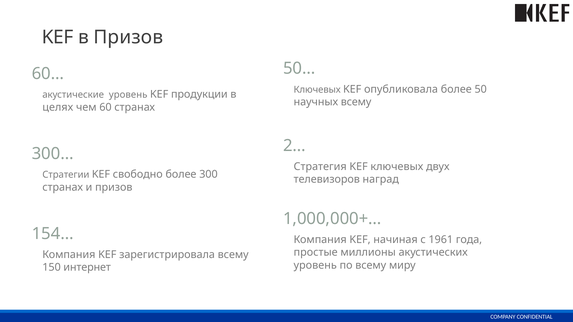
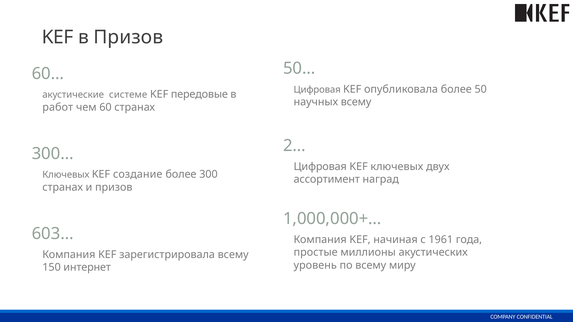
Ключевых at (317, 90): Ключевых -> Цифровая
акустические уровень: уровень -> системе
продукции: продукции -> передовые
целях: целях -> работ
Стратегия at (320, 167): Стратегия -> Цифровая
Стратегии at (66, 175): Стратегии -> Ключевых
свободно: свободно -> создание
телевизоров: телевизоров -> ассортимент
154…: 154… -> 603…
